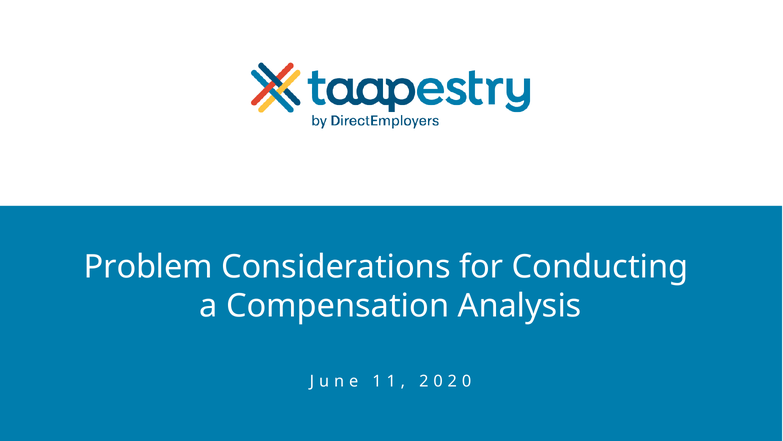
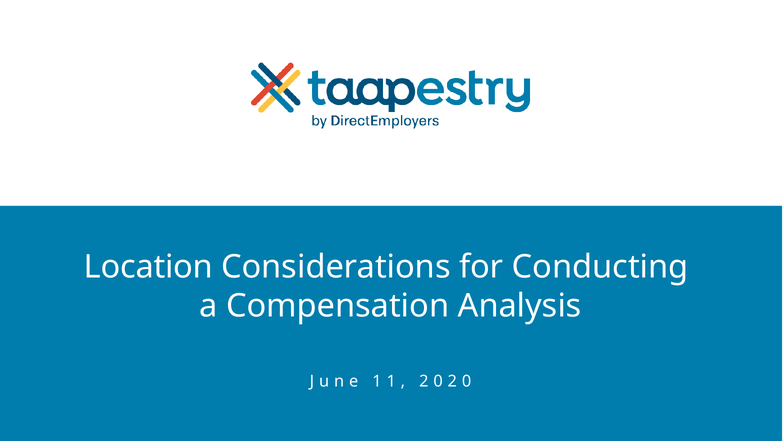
Problem: Problem -> Location
